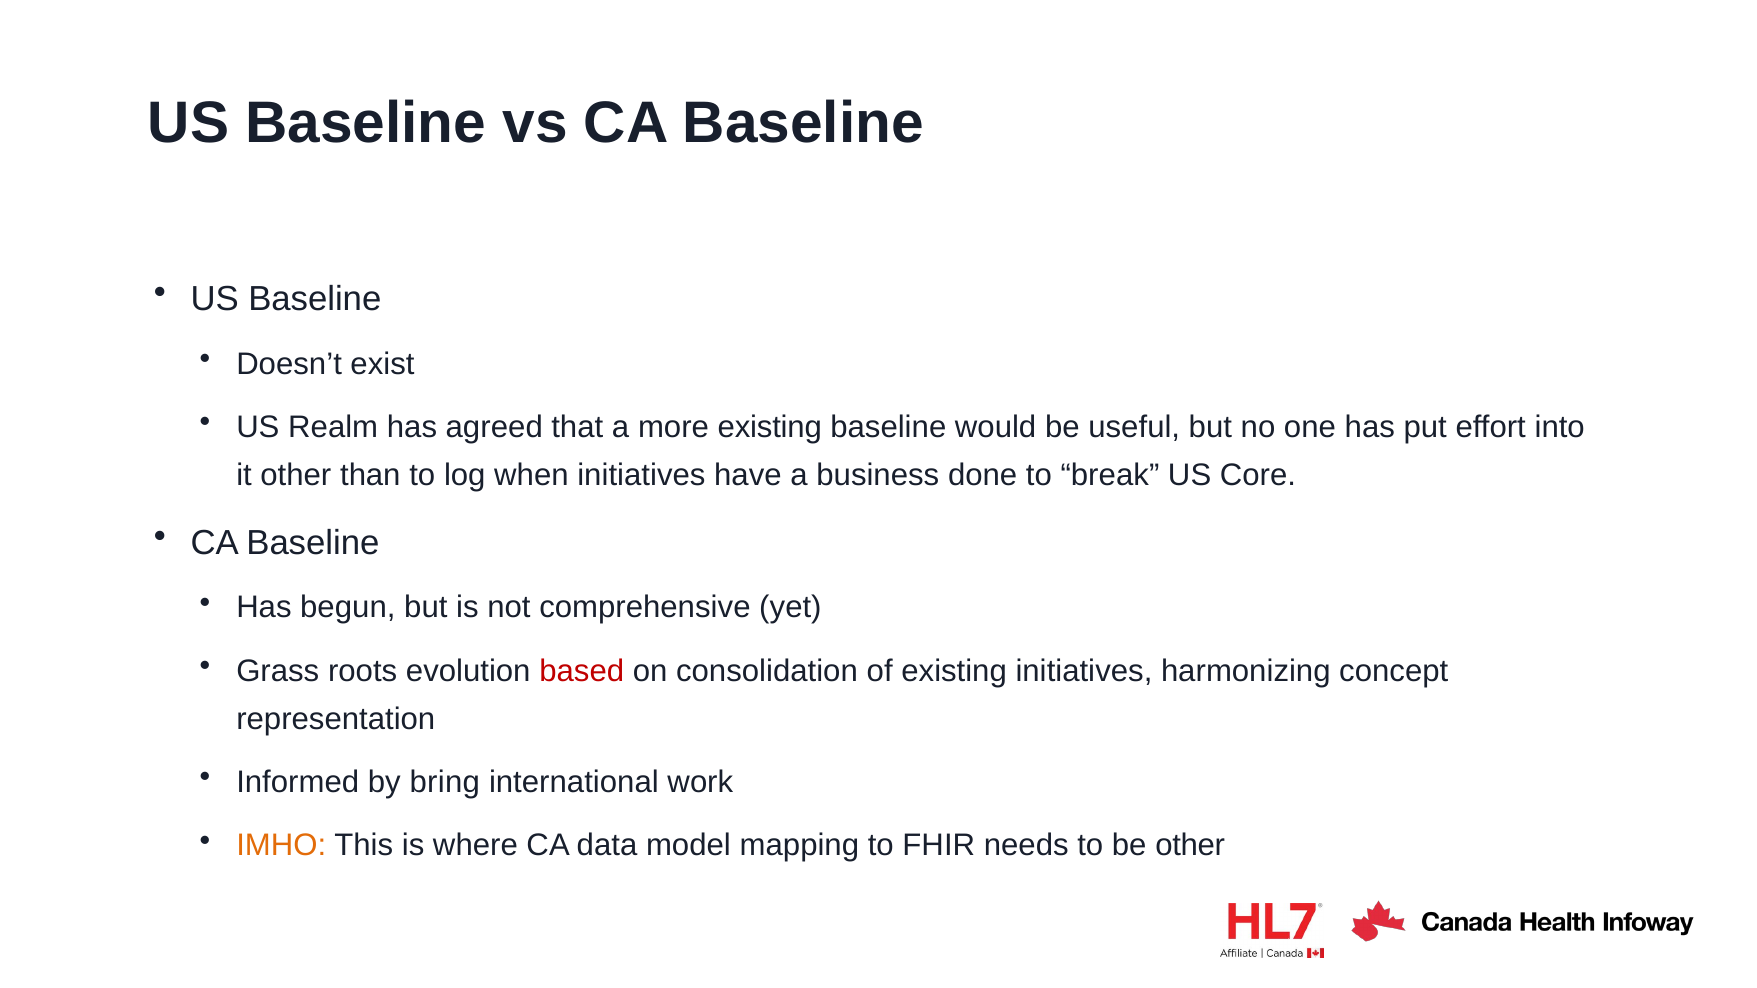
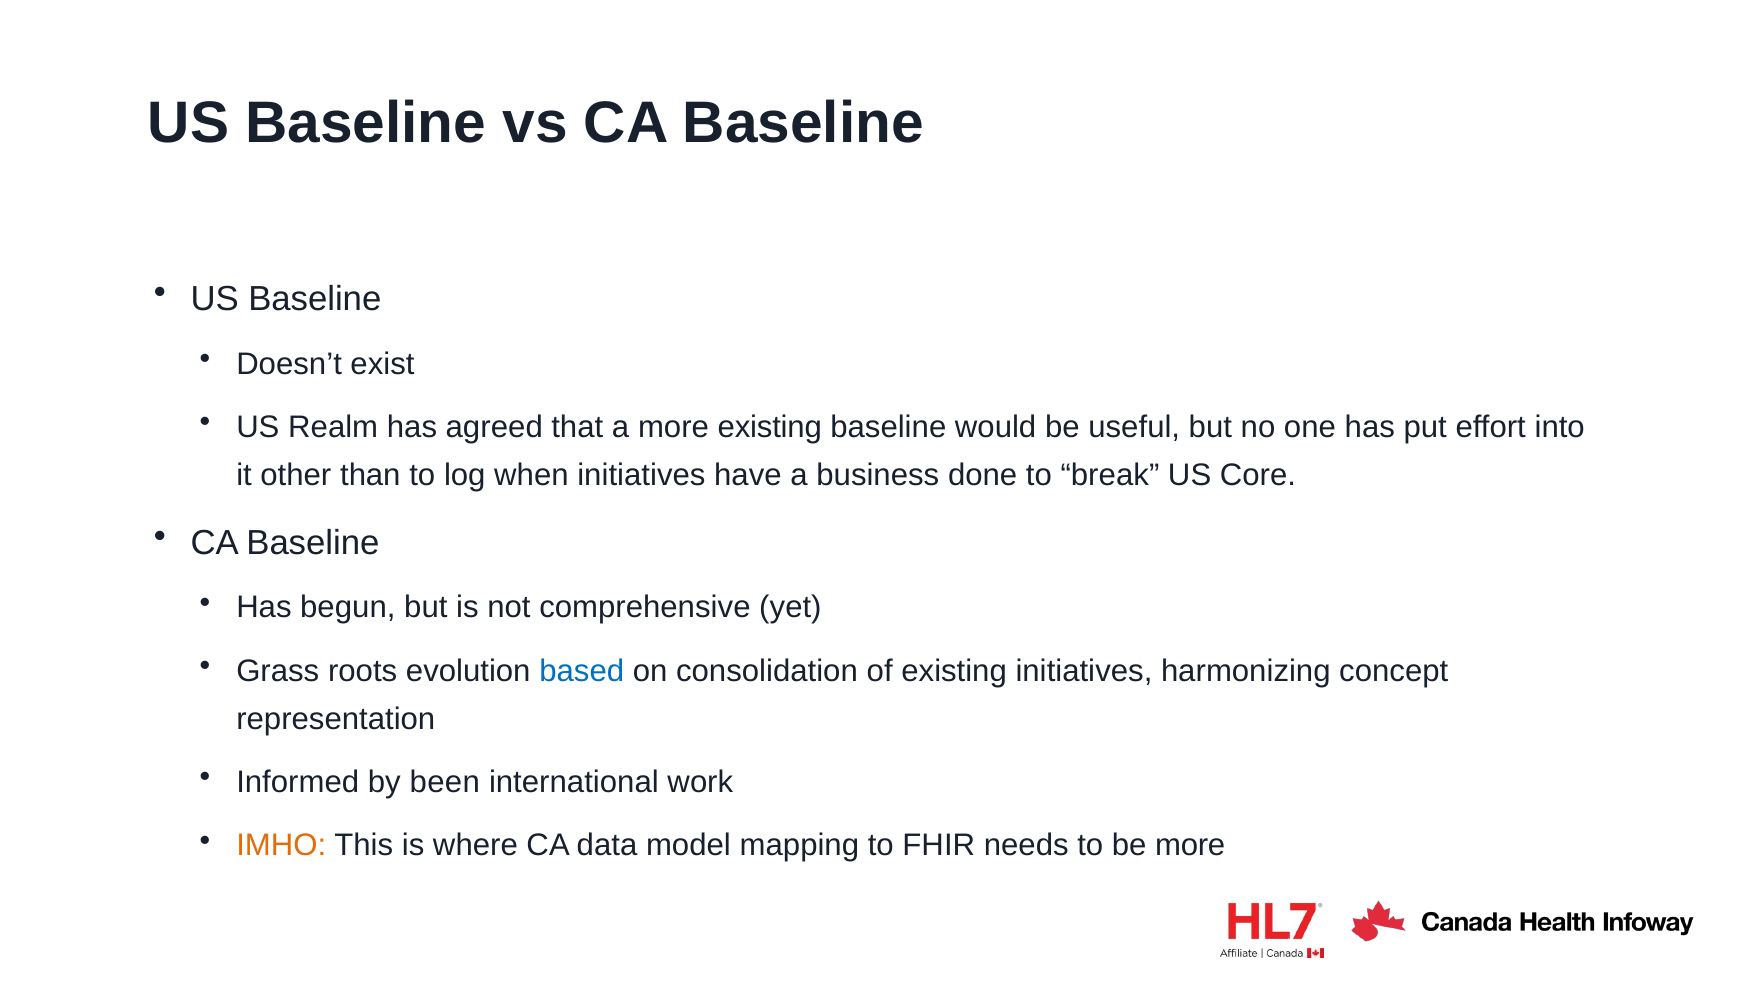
based colour: red -> blue
bring: bring -> been
be other: other -> more
